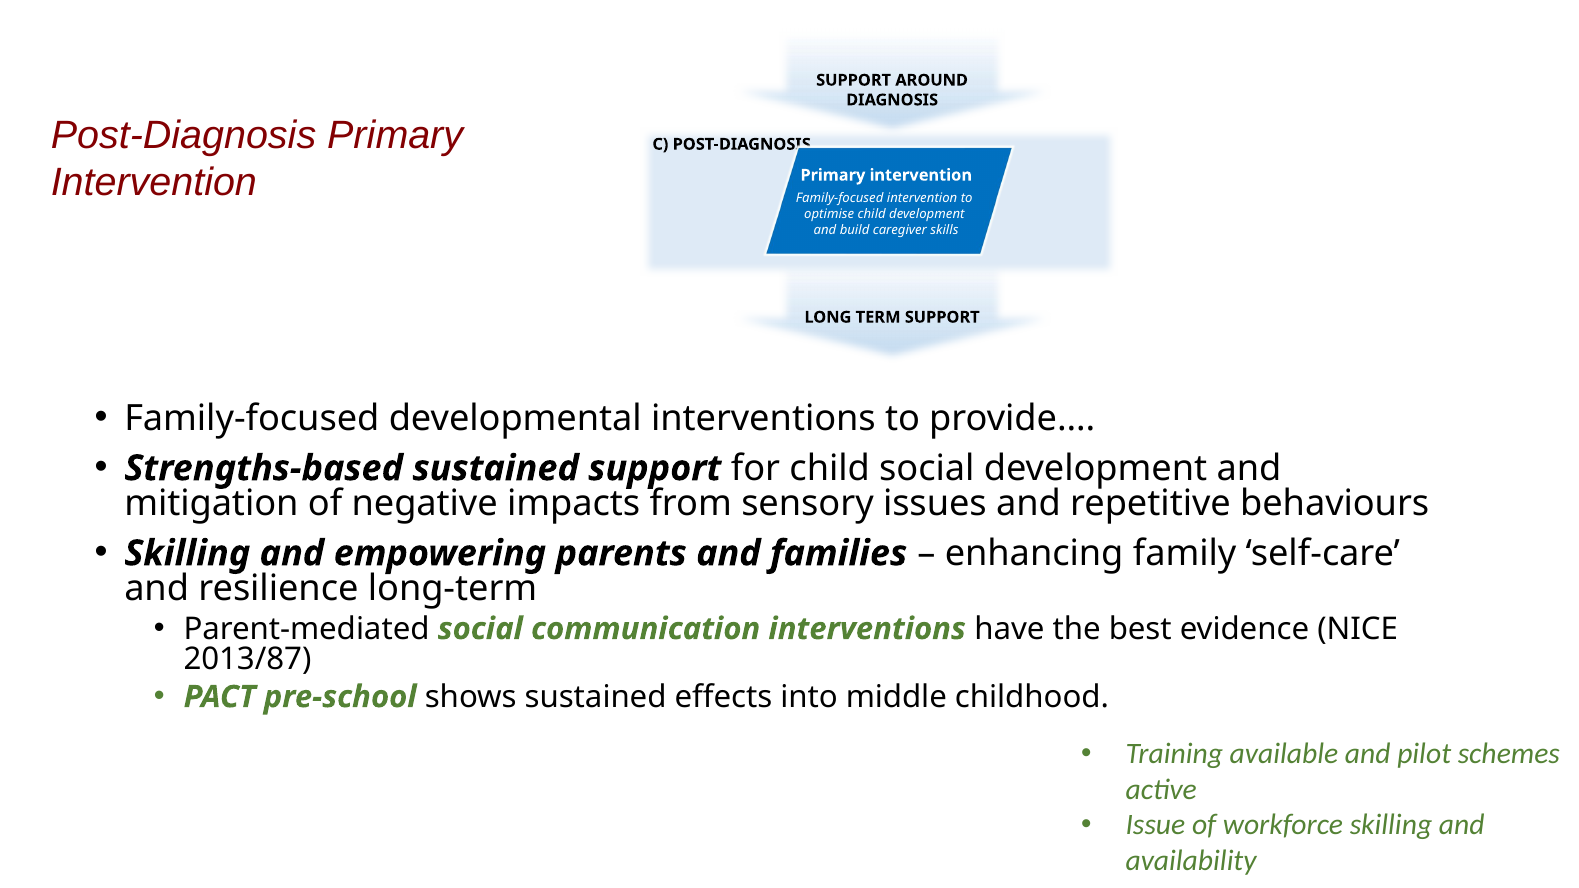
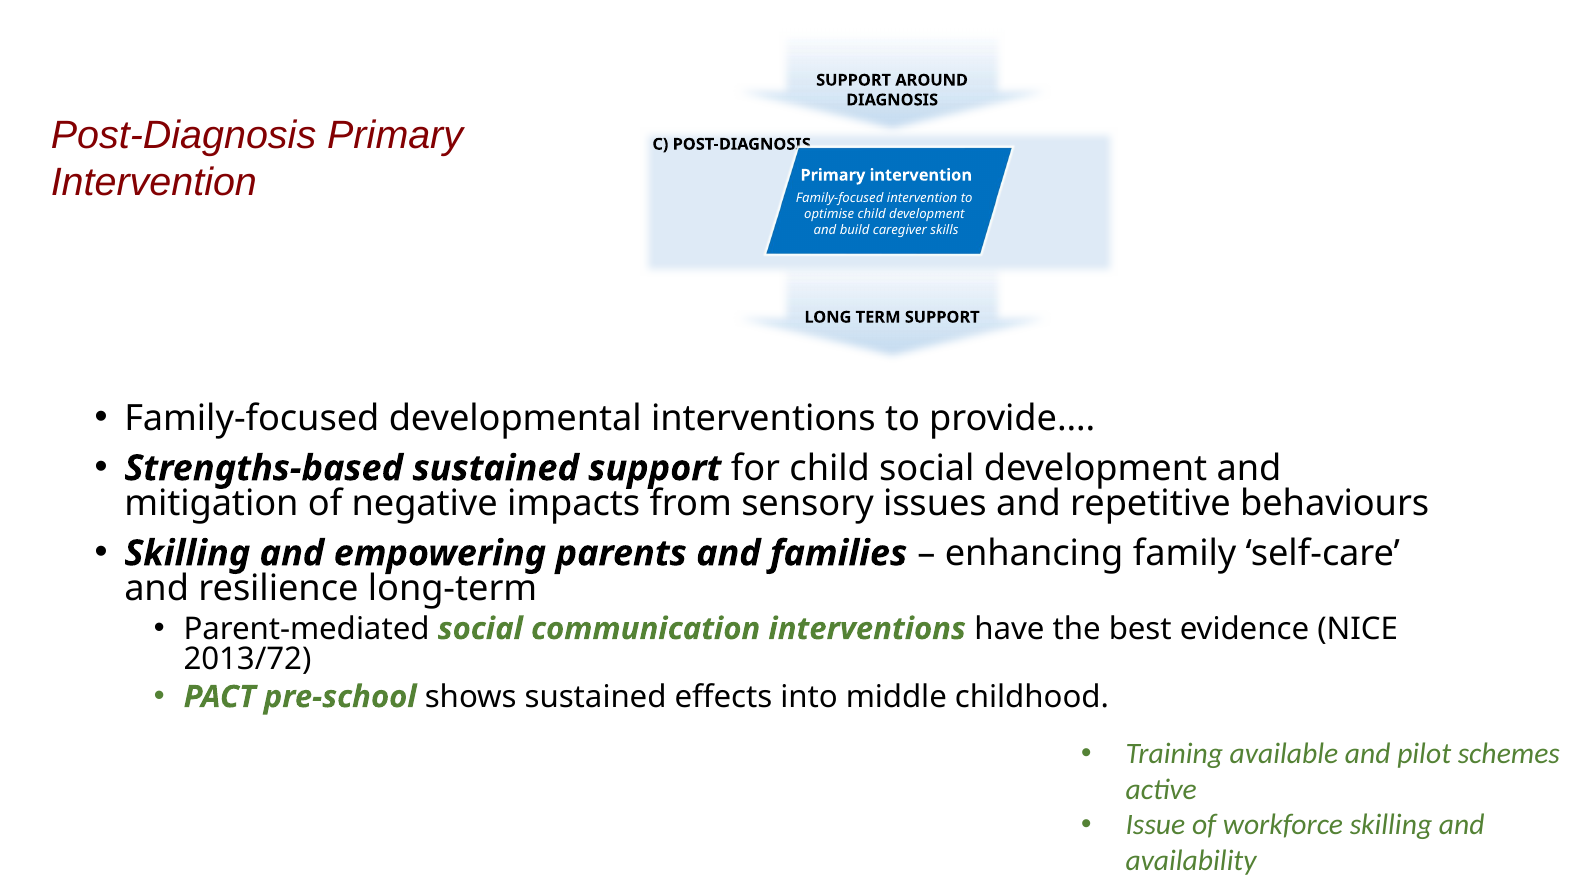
2013/87: 2013/87 -> 2013/72
